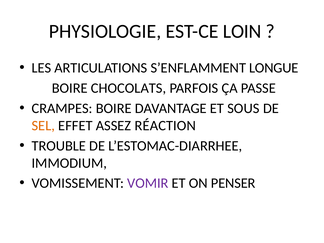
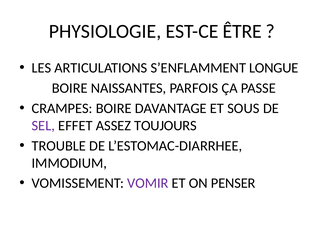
LOIN: LOIN -> ÊTRE
CHOCOLATS: CHOCOLATS -> NAISSANTES
SEL colour: orange -> purple
RÉACTION: RÉACTION -> TOUJOURS
